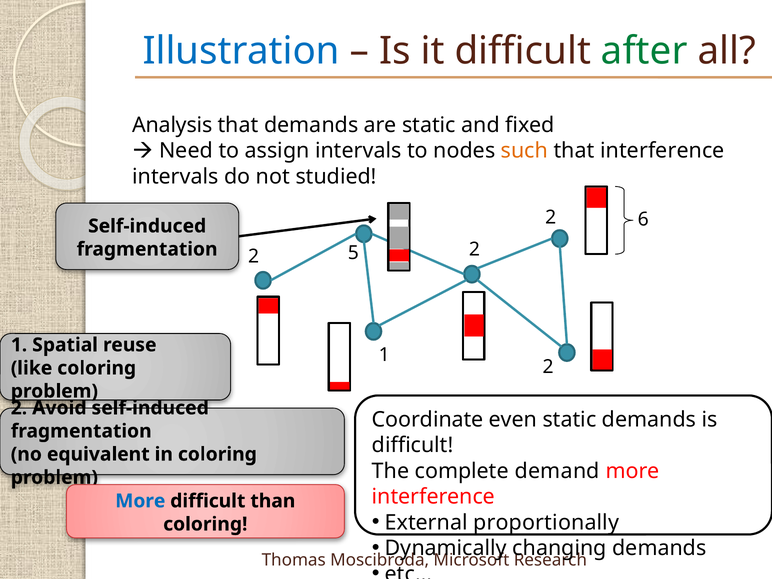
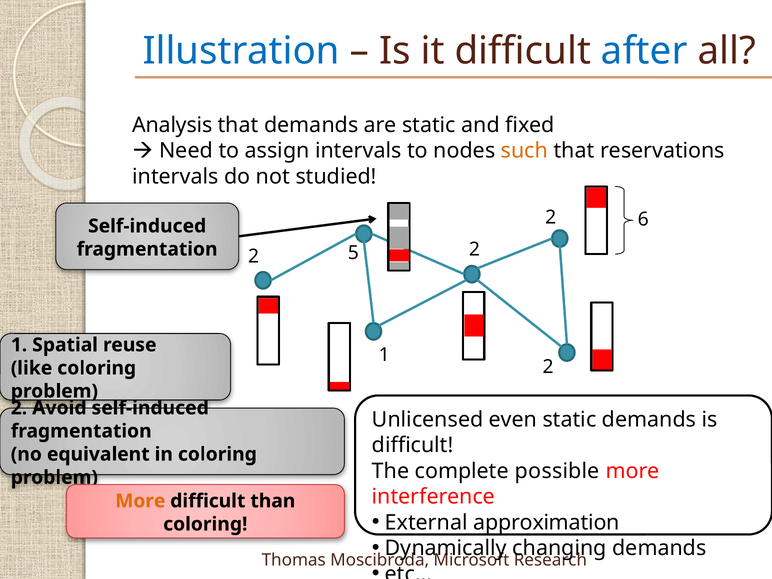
after colour: green -> blue
that interference: interference -> reservations
Coordinate: Coordinate -> Unlicensed
demand: demand -> possible
More at (140, 501) colour: blue -> orange
proportionally: proportionally -> approximation
